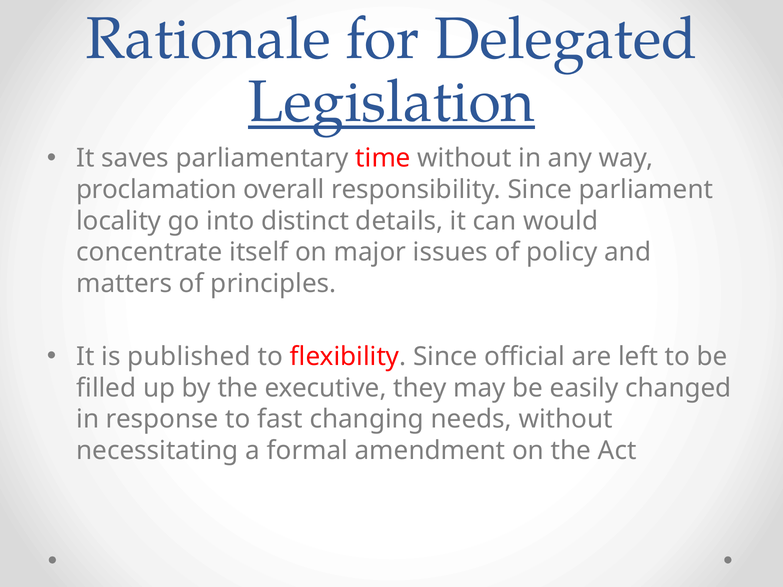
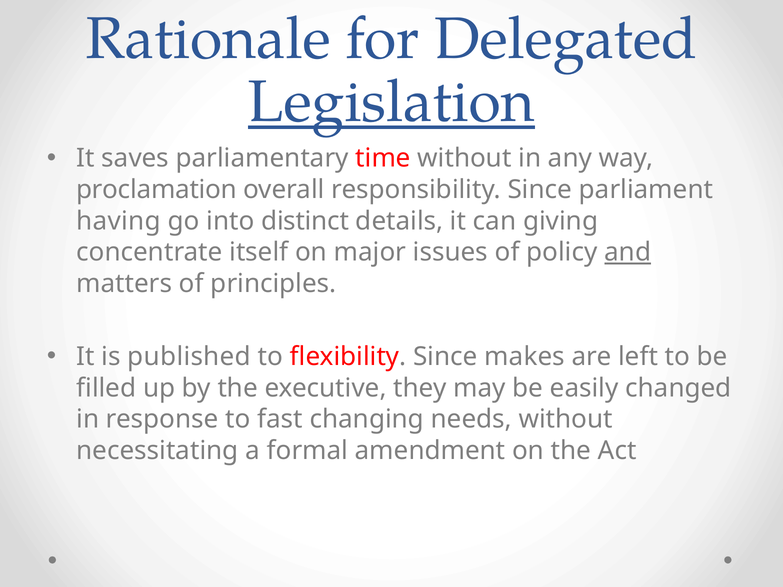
locality: locality -> having
would: would -> giving
and underline: none -> present
official: official -> makes
